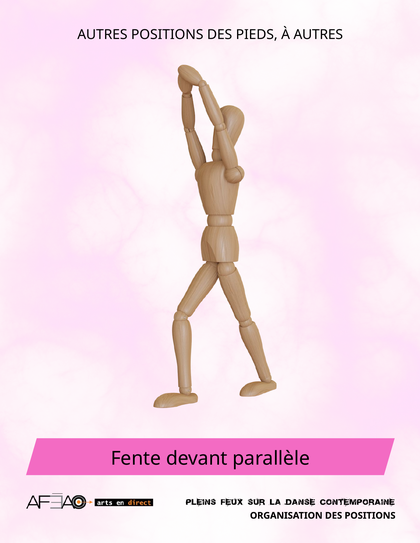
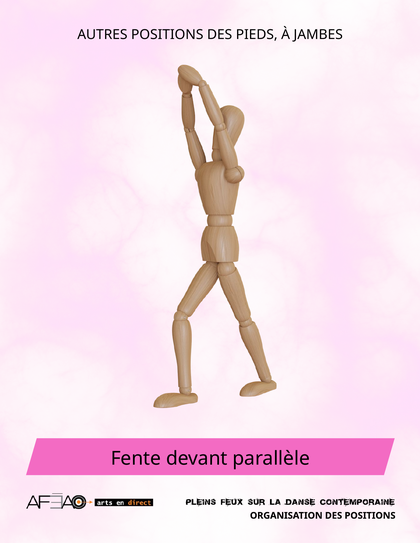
À AUTRES: AUTRES -> JAMBES
